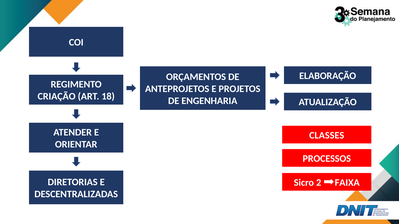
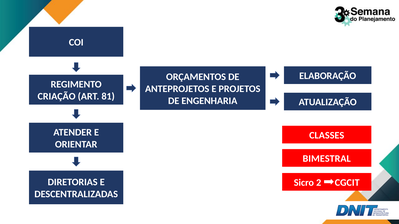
18: 18 -> 81
PROCESSOS: PROCESSOS -> BIMESTRAL
FAIXA: FAIXA -> CGCIT
